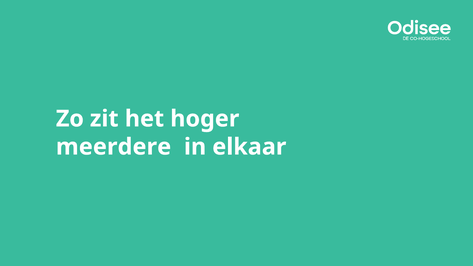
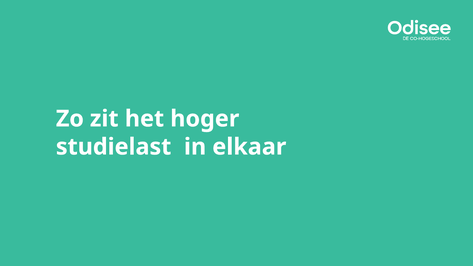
meerdere: meerdere -> studielast
